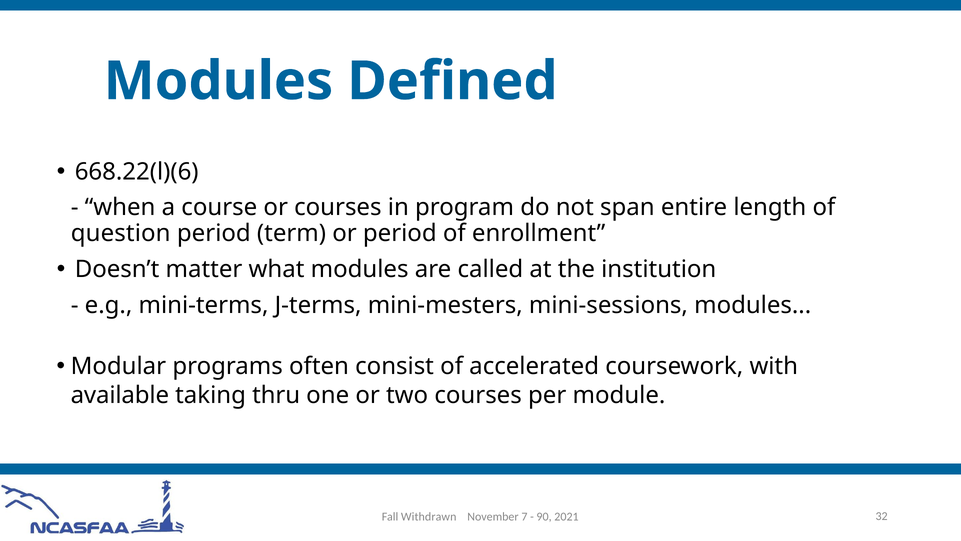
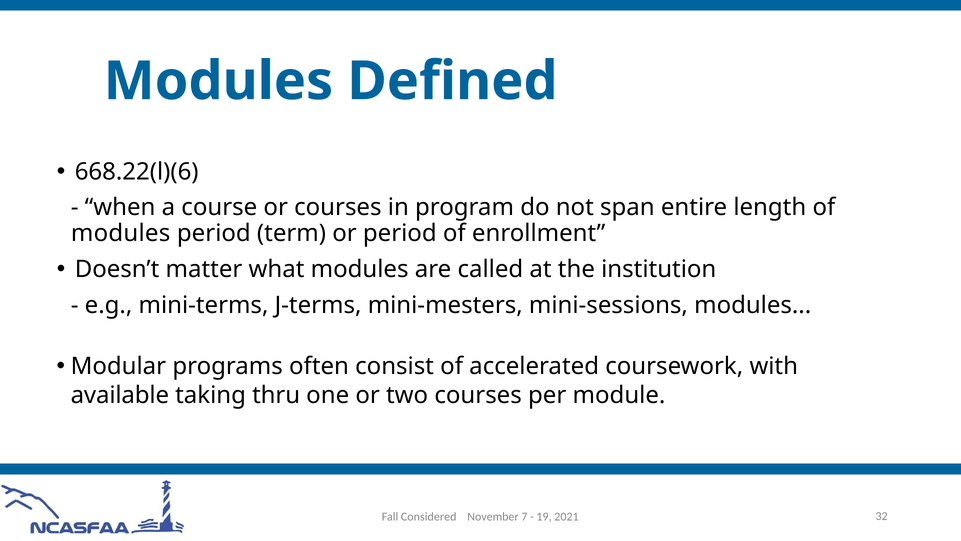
question at (121, 233): question -> modules
Withdrawn: Withdrawn -> Considered
90: 90 -> 19
